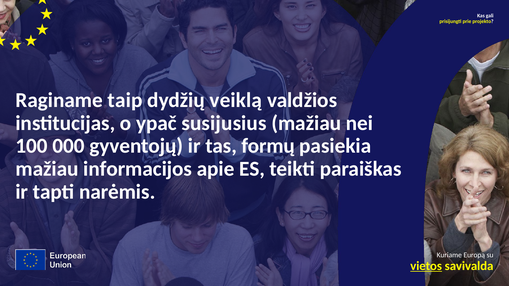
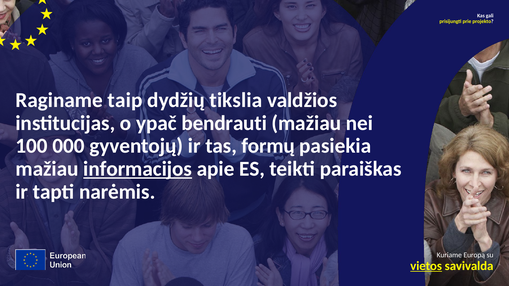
veiklą: veiklą -> tikslia
susijusius: susijusius -> bendrauti
informacijos underline: none -> present
